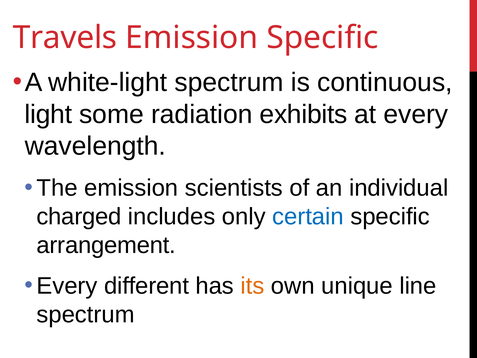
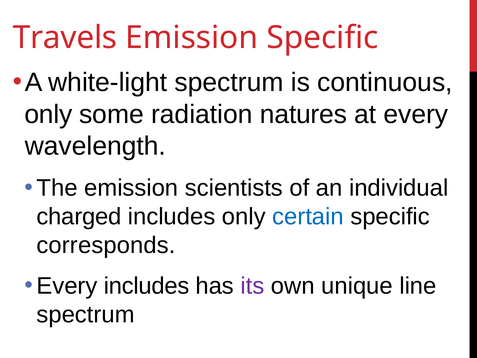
light at (48, 114): light -> only
exhibits: exhibits -> natures
arrangement: arrangement -> corresponds
Every different: different -> includes
its colour: orange -> purple
